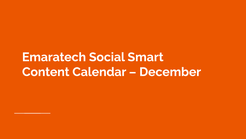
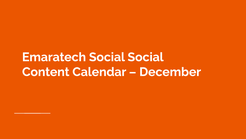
Social Smart: Smart -> Social
